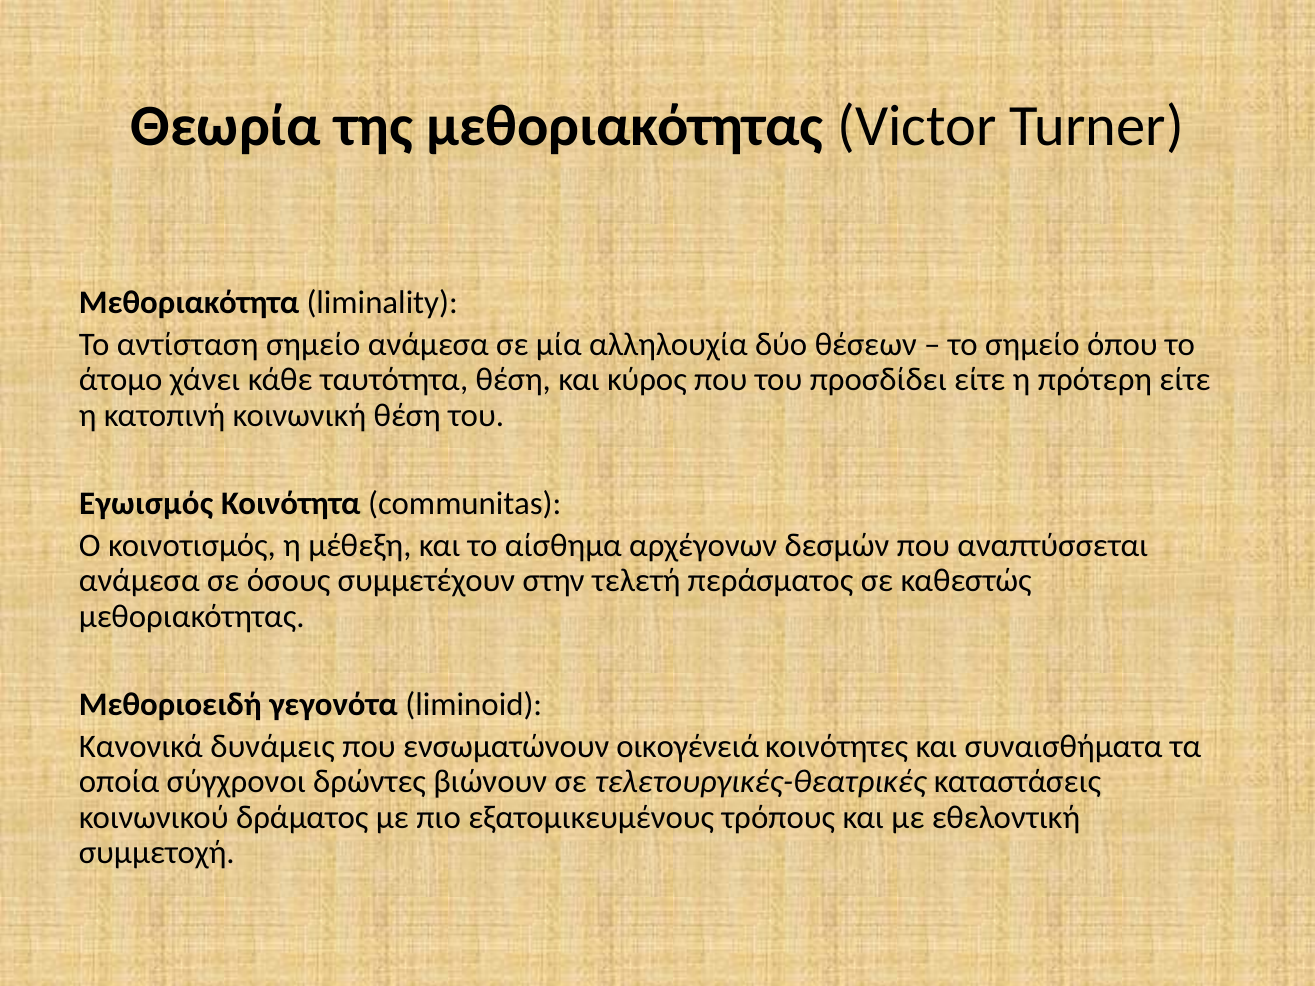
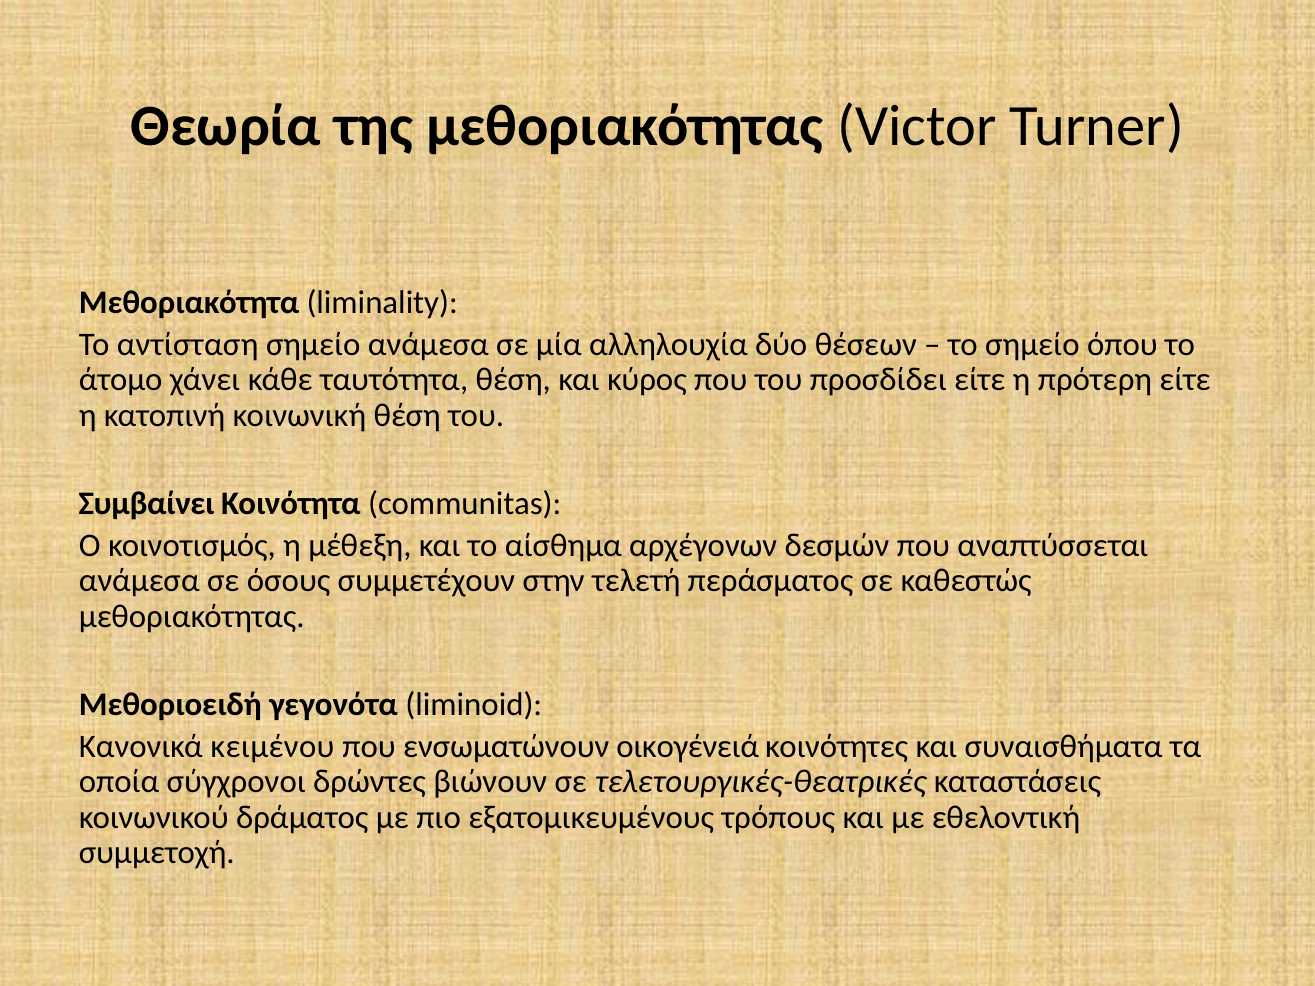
Εγωισμός: Εγωισμός -> Συμβαίνει
δυνάμεις: δυνάμεις -> κειμένου
